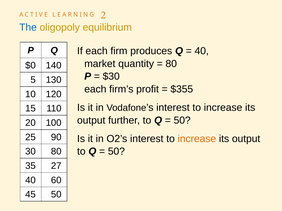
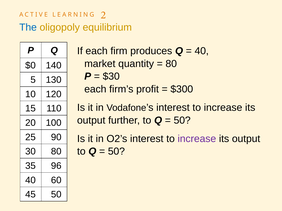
$355: $355 -> $300
increase at (197, 139) colour: orange -> purple
27: 27 -> 96
